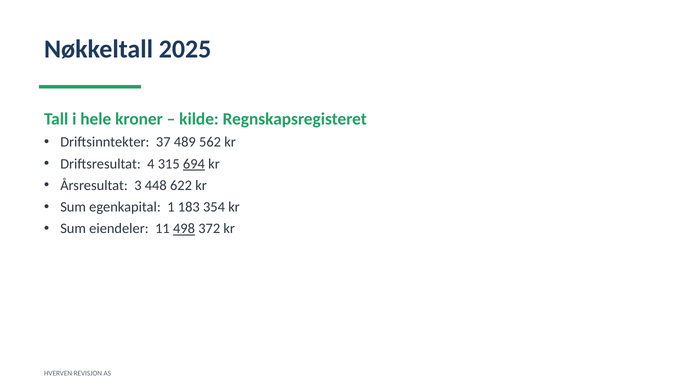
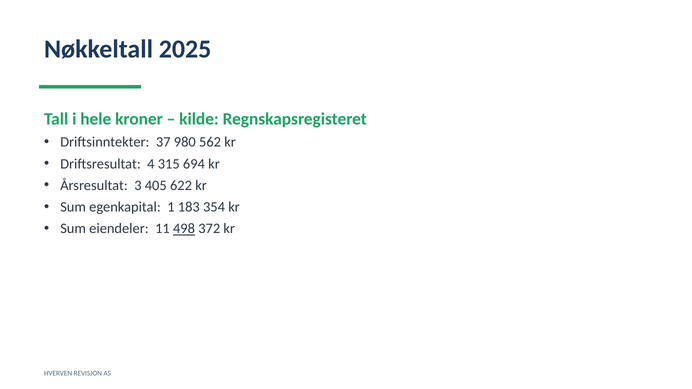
489: 489 -> 980
694 underline: present -> none
448: 448 -> 405
